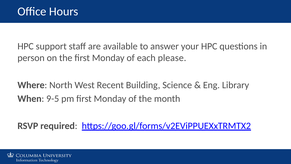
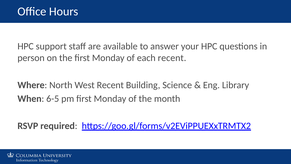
each please: please -> recent
9-5: 9-5 -> 6-5
